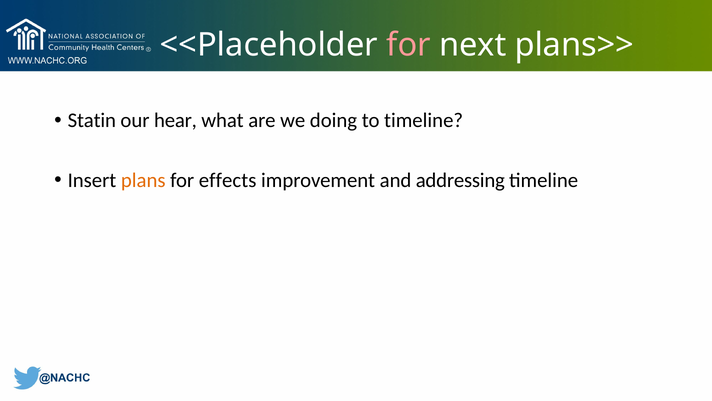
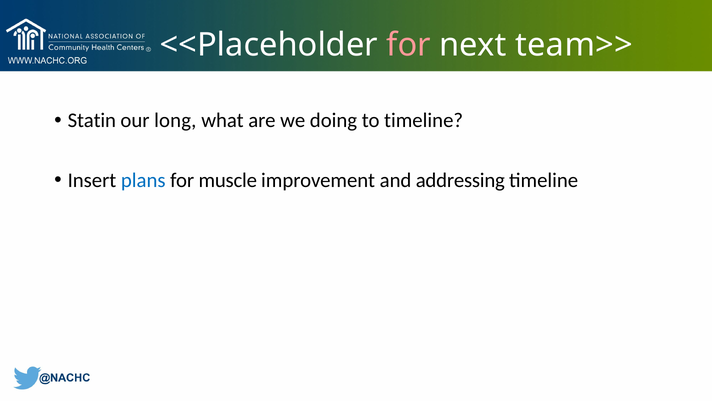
plans>>: plans>> -> team>>
hear: hear -> long
plans colour: orange -> blue
effects: effects -> muscle
